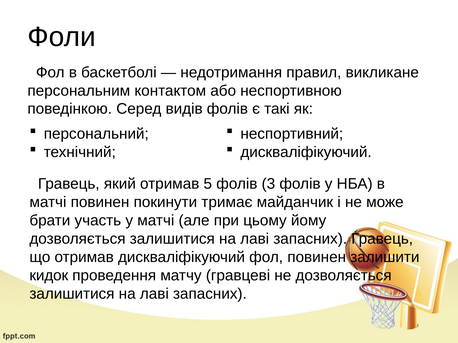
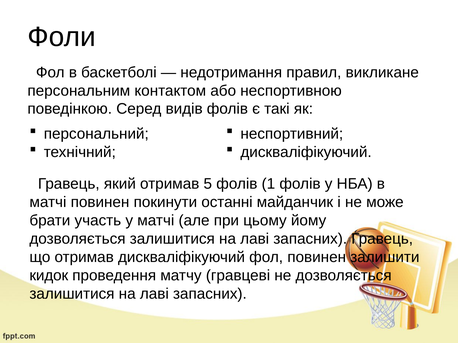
3: 3 -> 1
тримає: тримає -> останні
